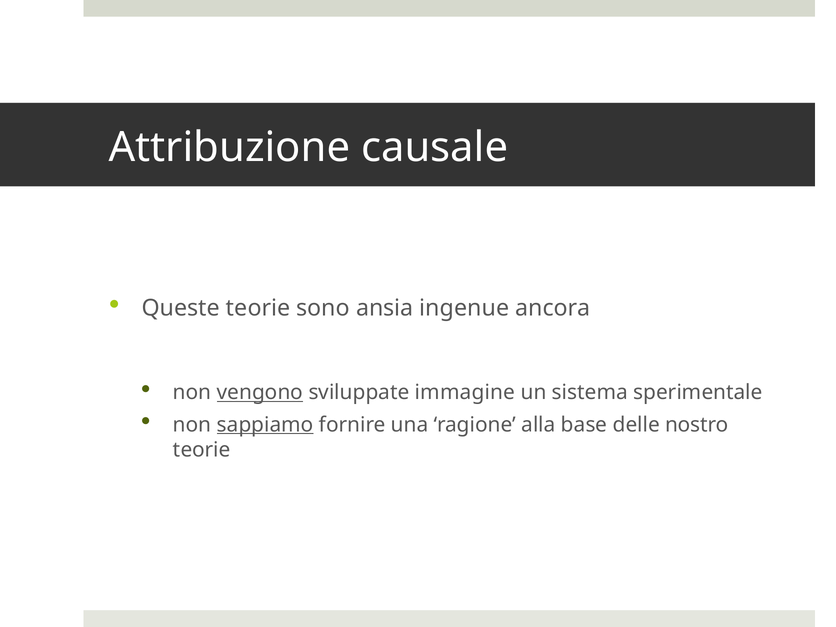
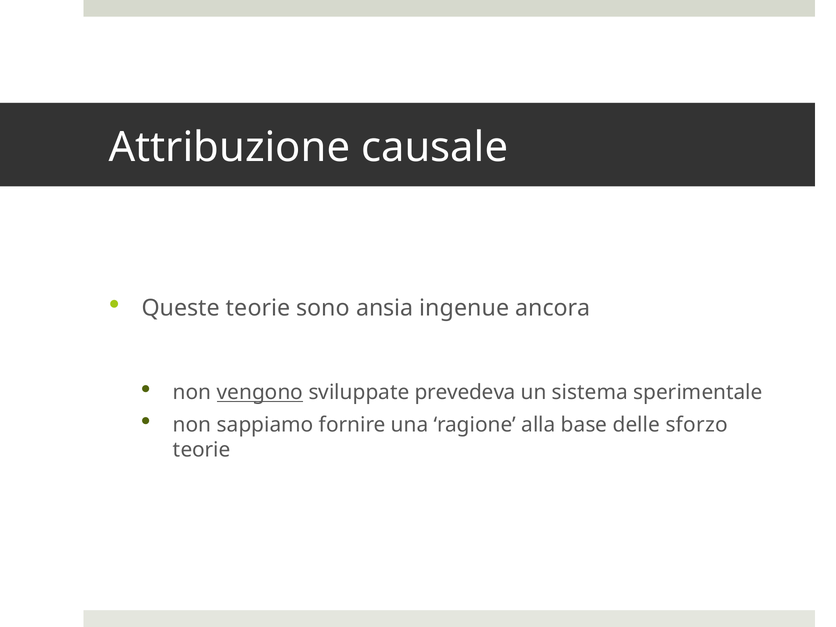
immagine: immagine -> prevedeva
sappiamo underline: present -> none
nostro: nostro -> sforzo
